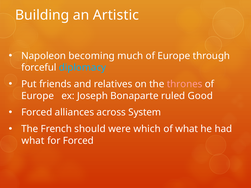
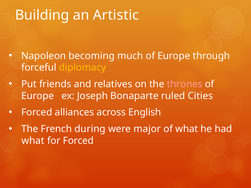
diplomacy colour: light blue -> yellow
Good: Good -> Cities
System: System -> English
should: should -> during
which: which -> major
